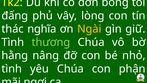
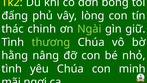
nghĩa: nghĩa -> chinh
Ngài colour: yellow -> light green
phận: phận -> minh
